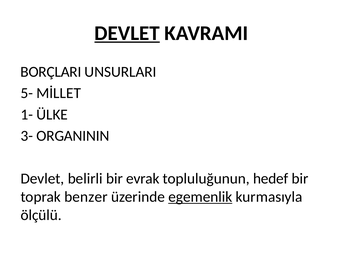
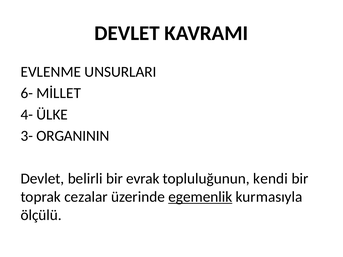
DEVLET at (127, 33) underline: present -> none
BORÇLARI: BORÇLARI -> EVLENME
5-: 5- -> 6-
1-: 1- -> 4-
hedef: hedef -> kendi
benzer: benzer -> cezalar
